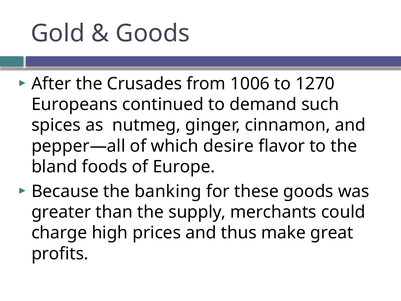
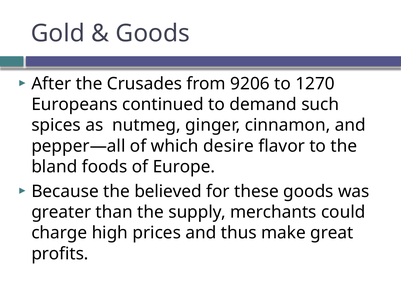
1006: 1006 -> 9206
banking: banking -> believed
